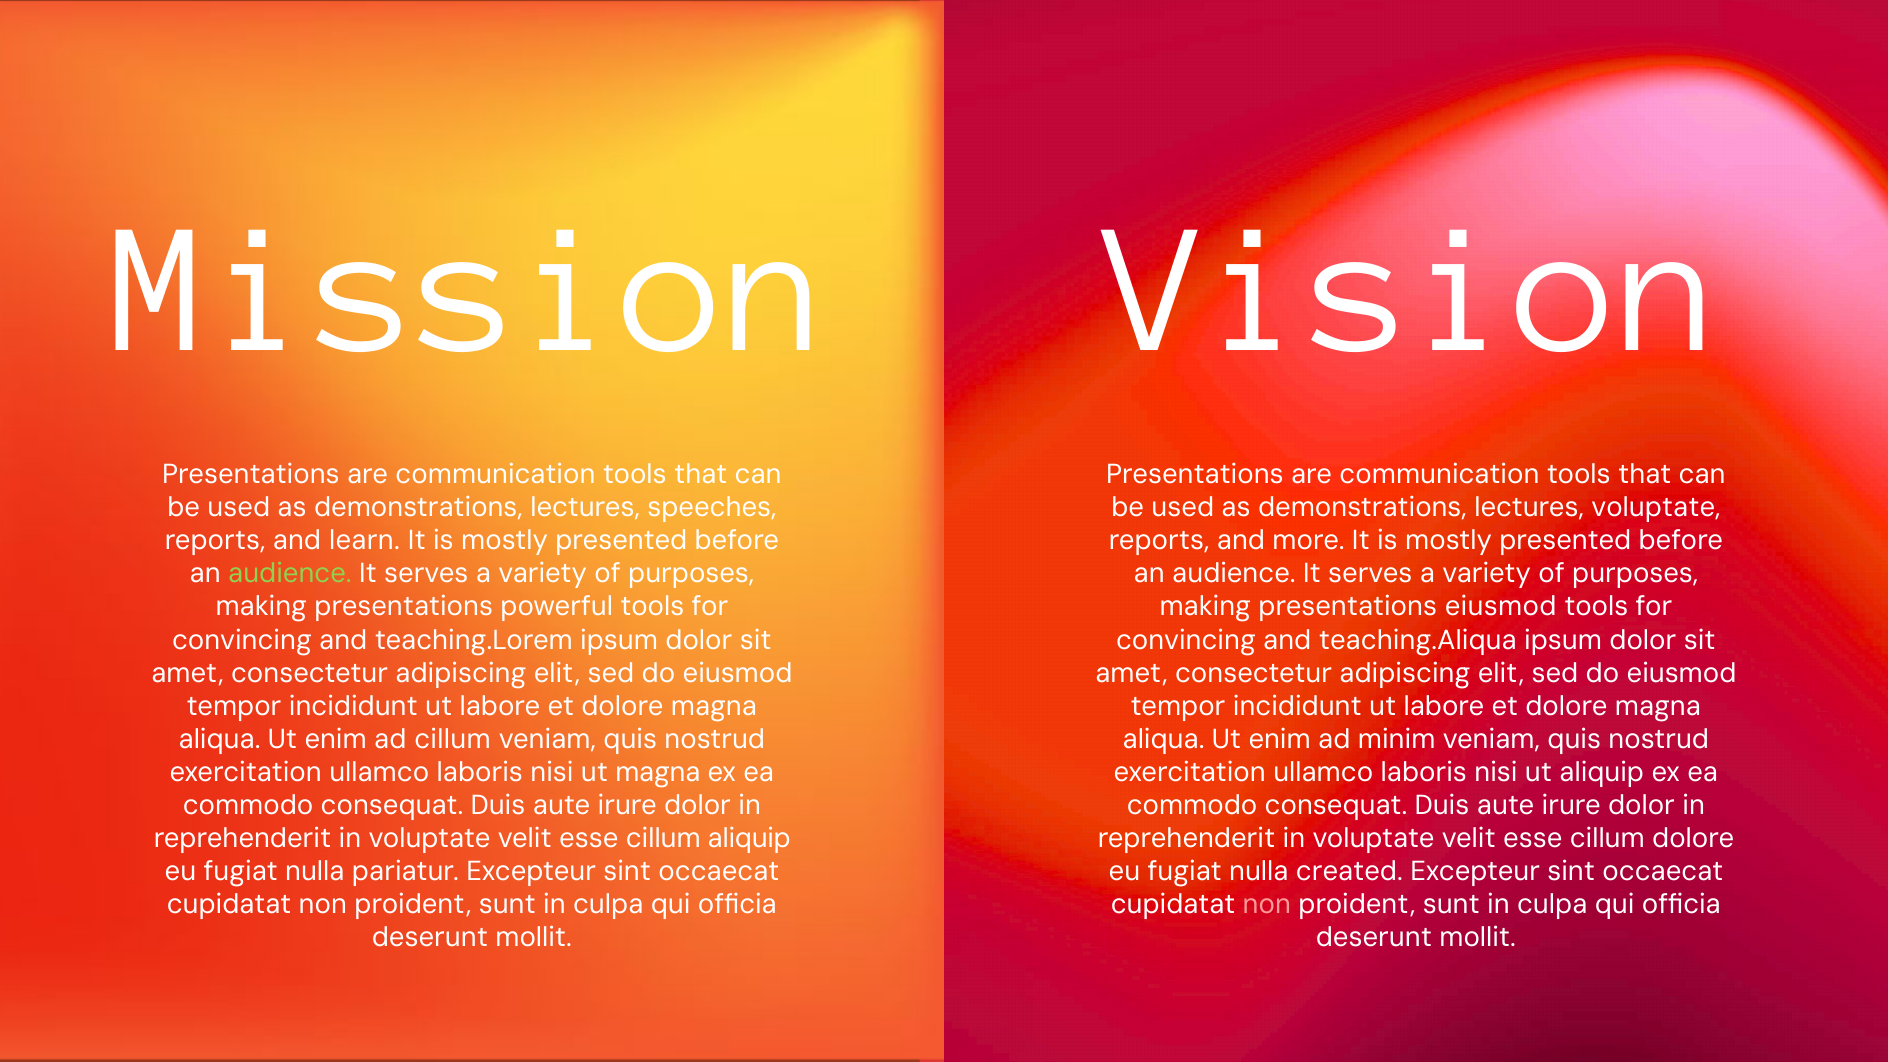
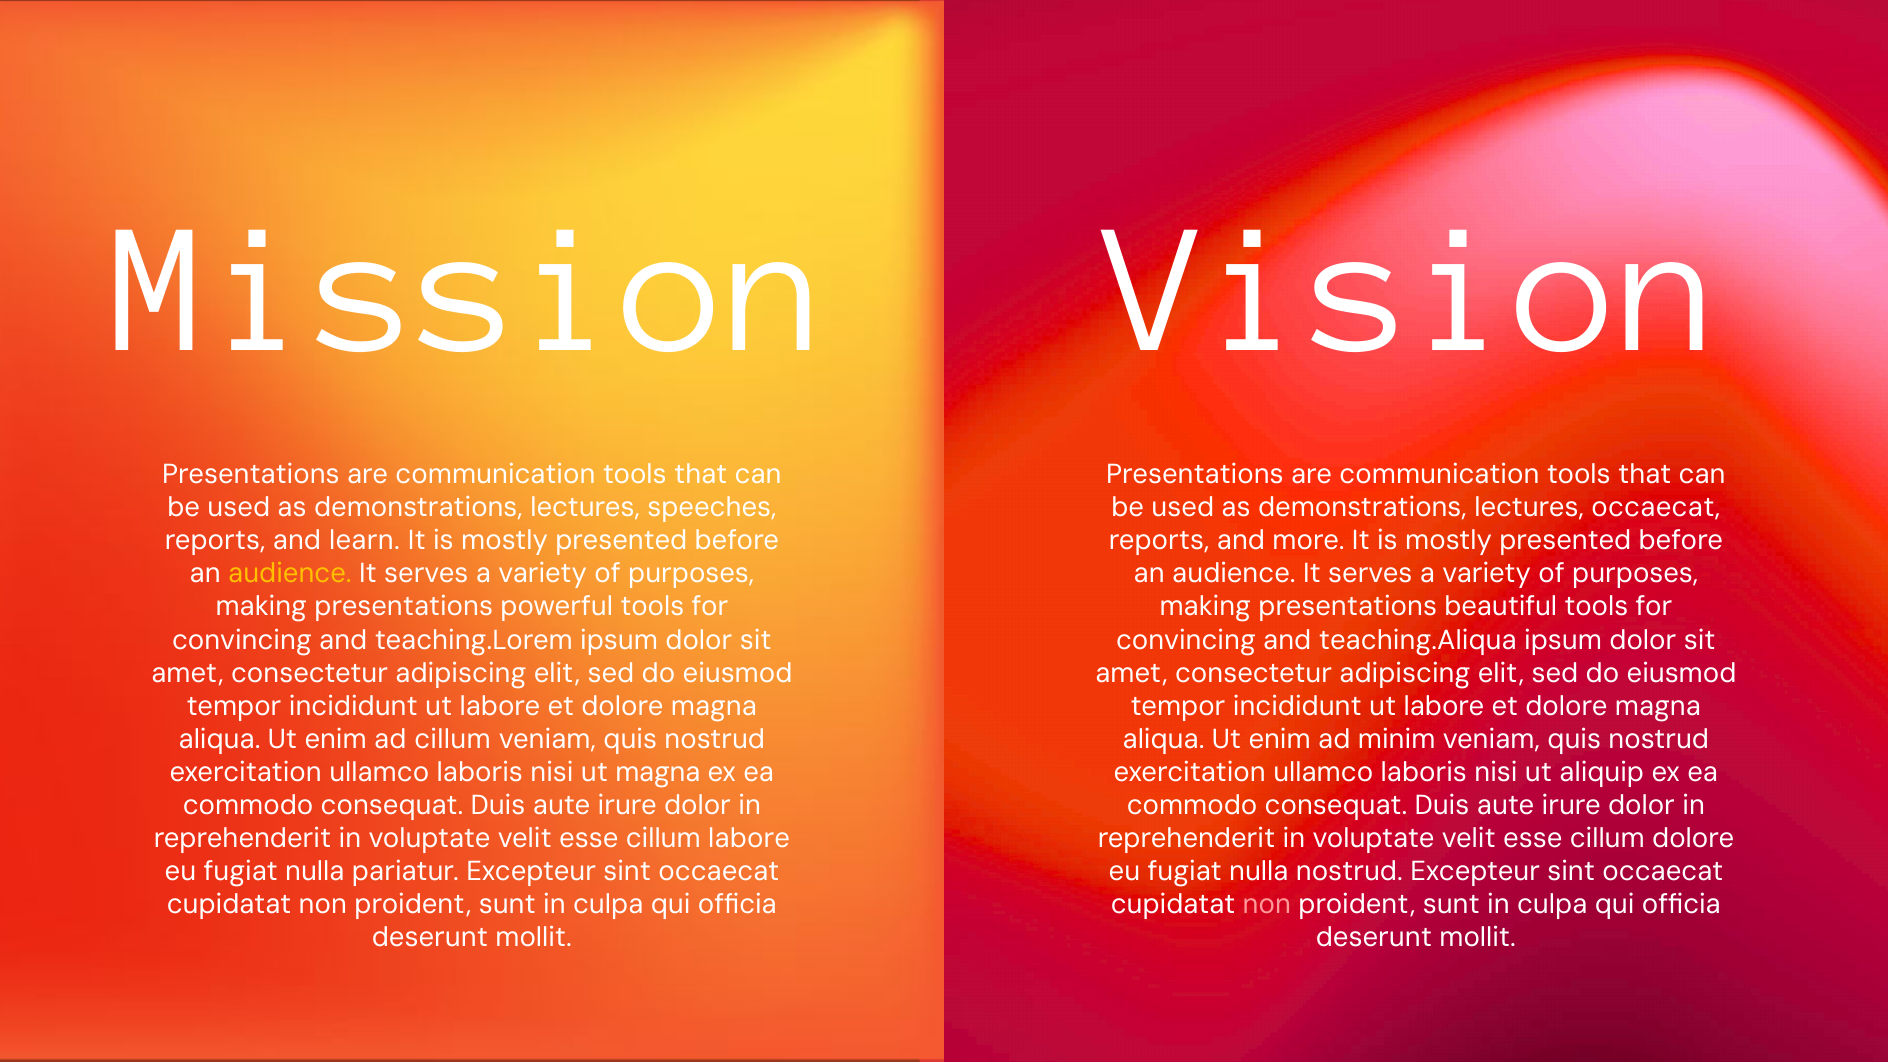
lectures voluptate: voluptate -> occaecat
audience at (290, 574) colour: light green -> yellow
presentations eiusmod: eiusmod -> beautiful
cillum aliquip: aliquip -> labore
nulla created: created -> nostrud
